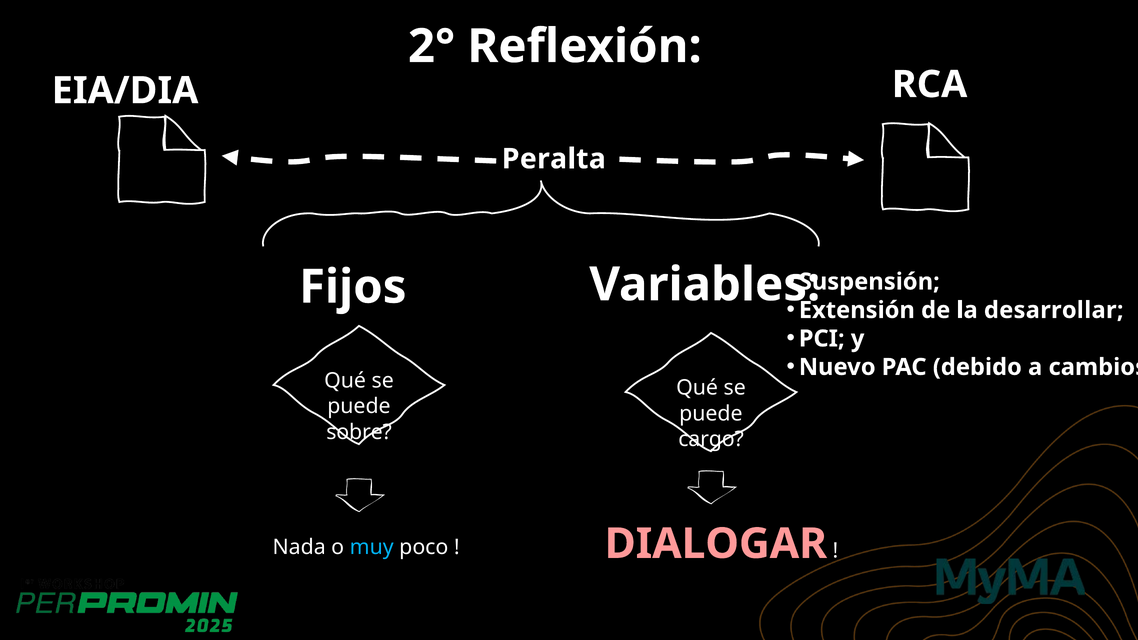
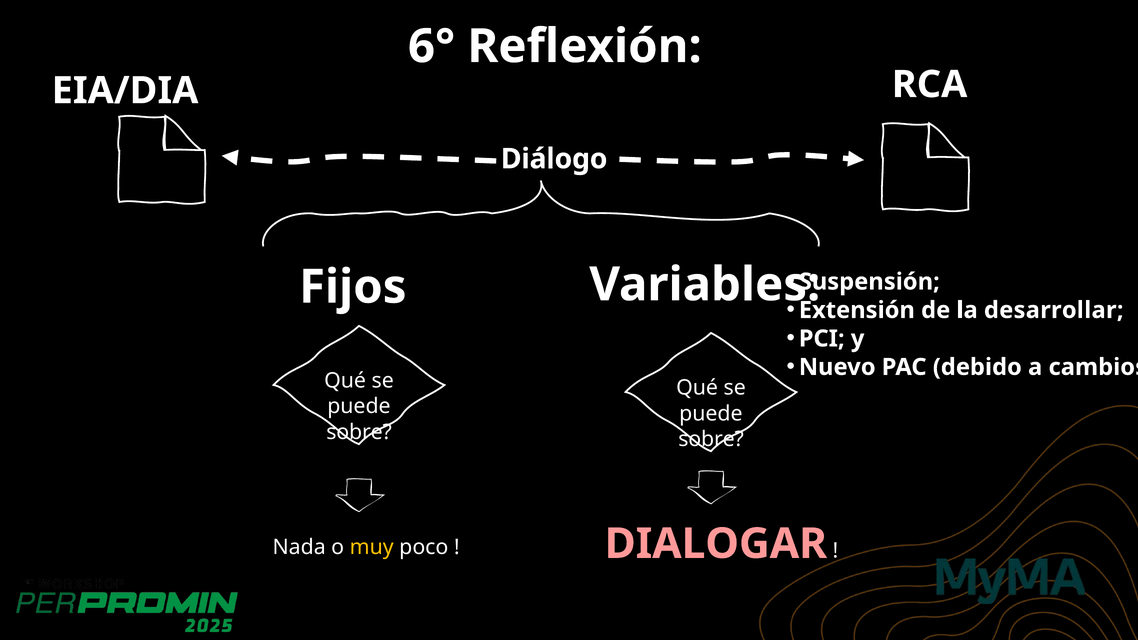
2°: 2° -> 6°
Peralta: Peralta -> Diálogo
cargo at (711, 439): cargo -> sobre
muy colour: light blue -> yellow
